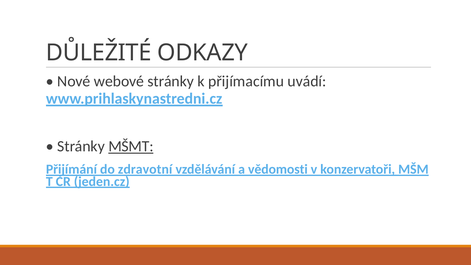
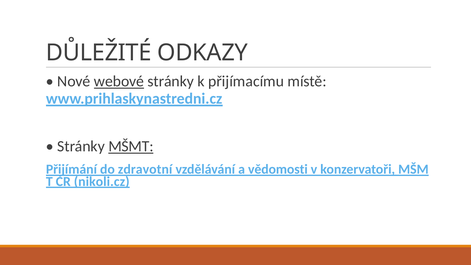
webové underline: none -> present
uvádí: uvádí -> místě
jeden.cz: jeden.cz -> nikoli.cz
